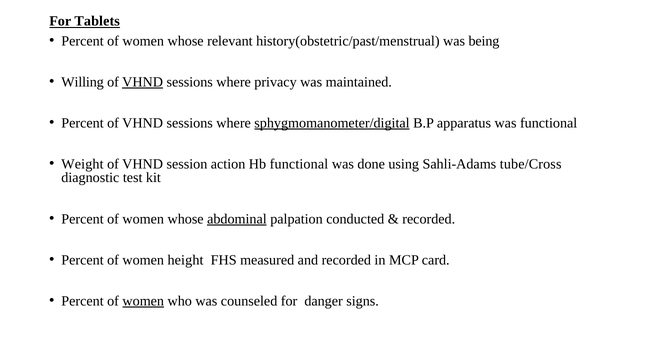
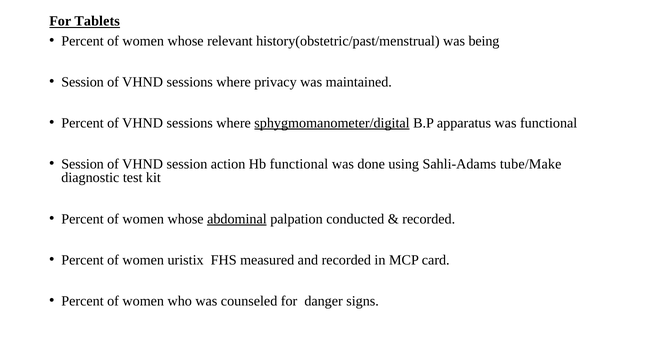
Willing at (83, 82): Willing -> Session
VHND at (143, 82) underline: present -> none
Weight at (82, 164): Weight -> Session
tube/Cross: tube/Cross -> tube/Make
height: height -> uristix
women at (143, 301) underline: present -> none
